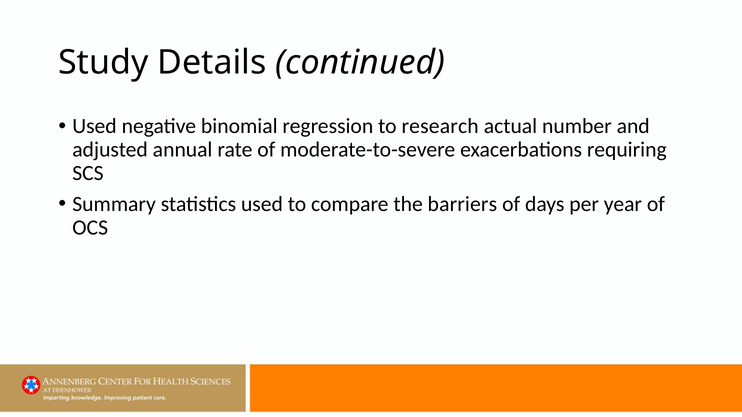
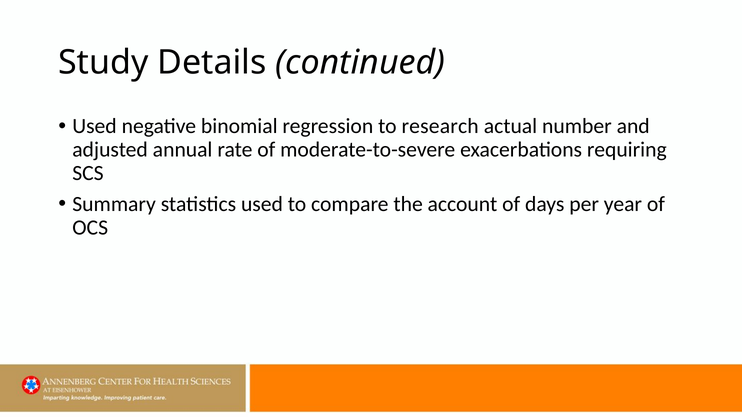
barriers: barriers -> account
